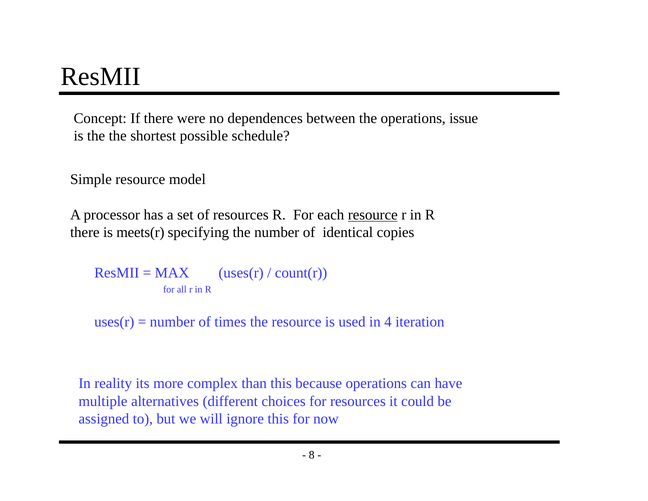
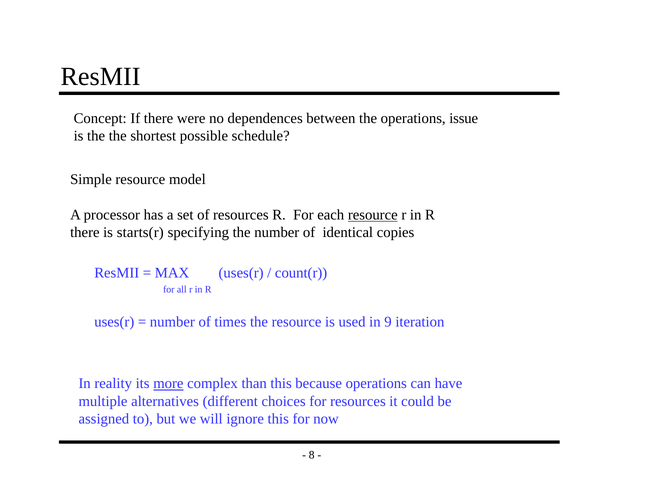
meets(r: meets(r -> starts(r
4: 4 -> 9
more underline: none -> present
